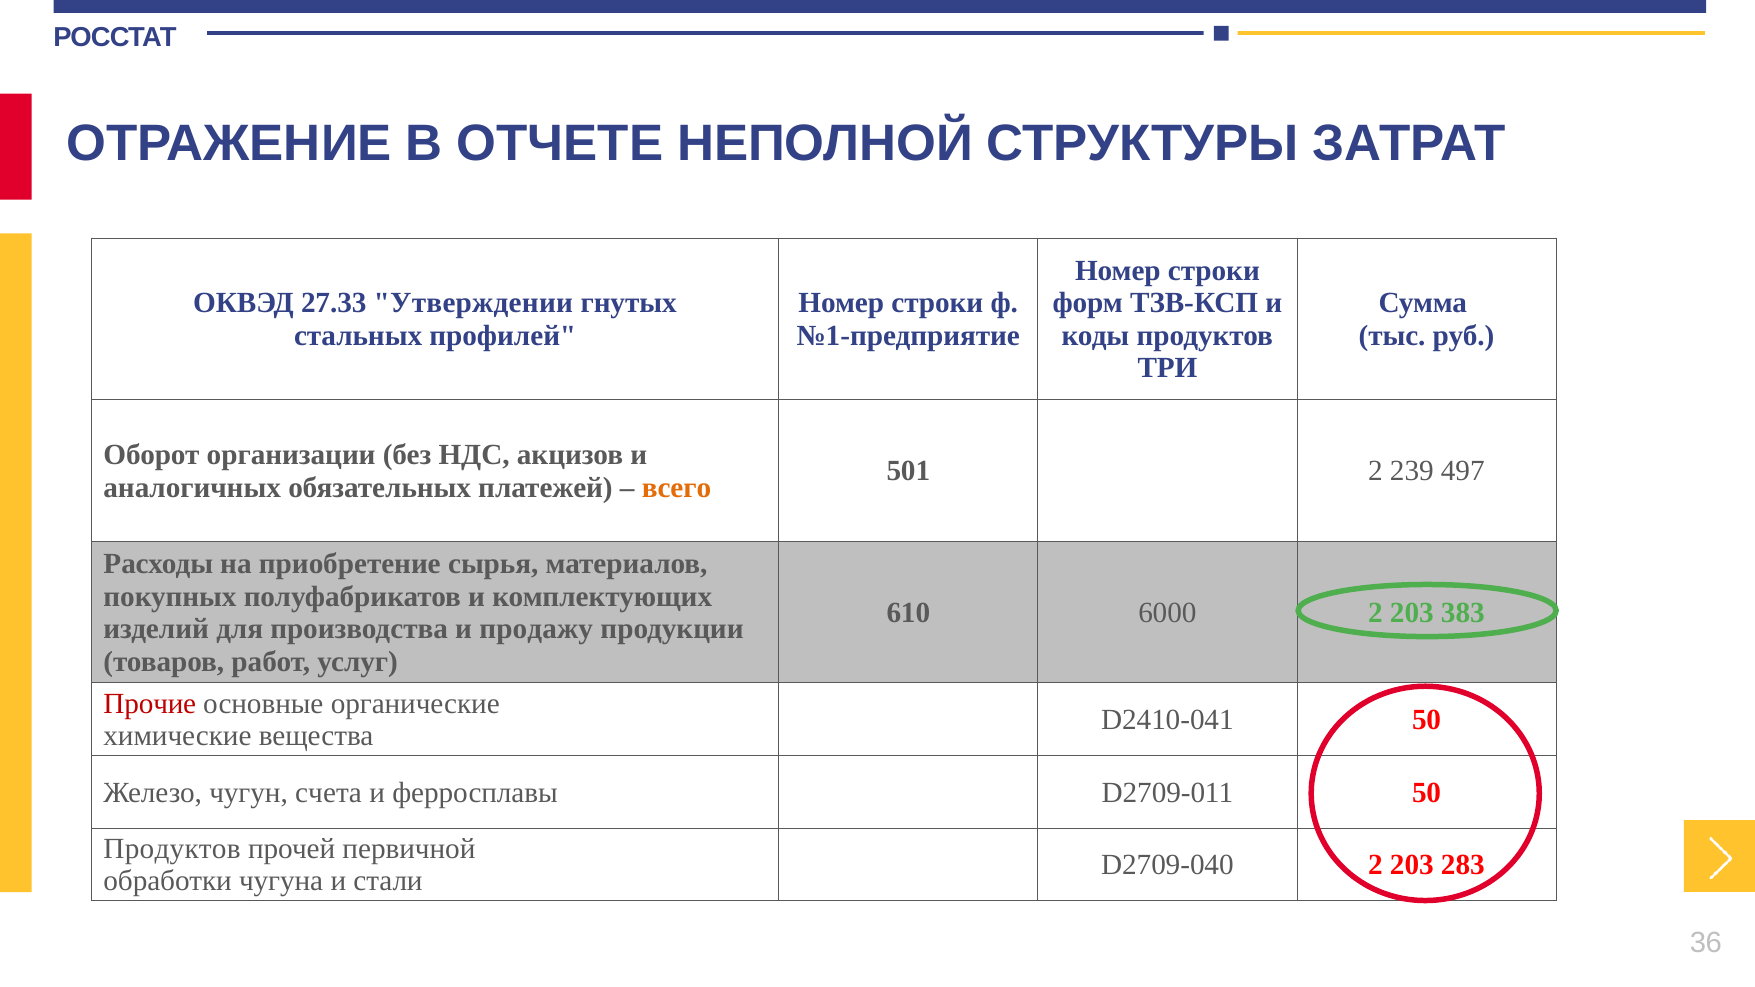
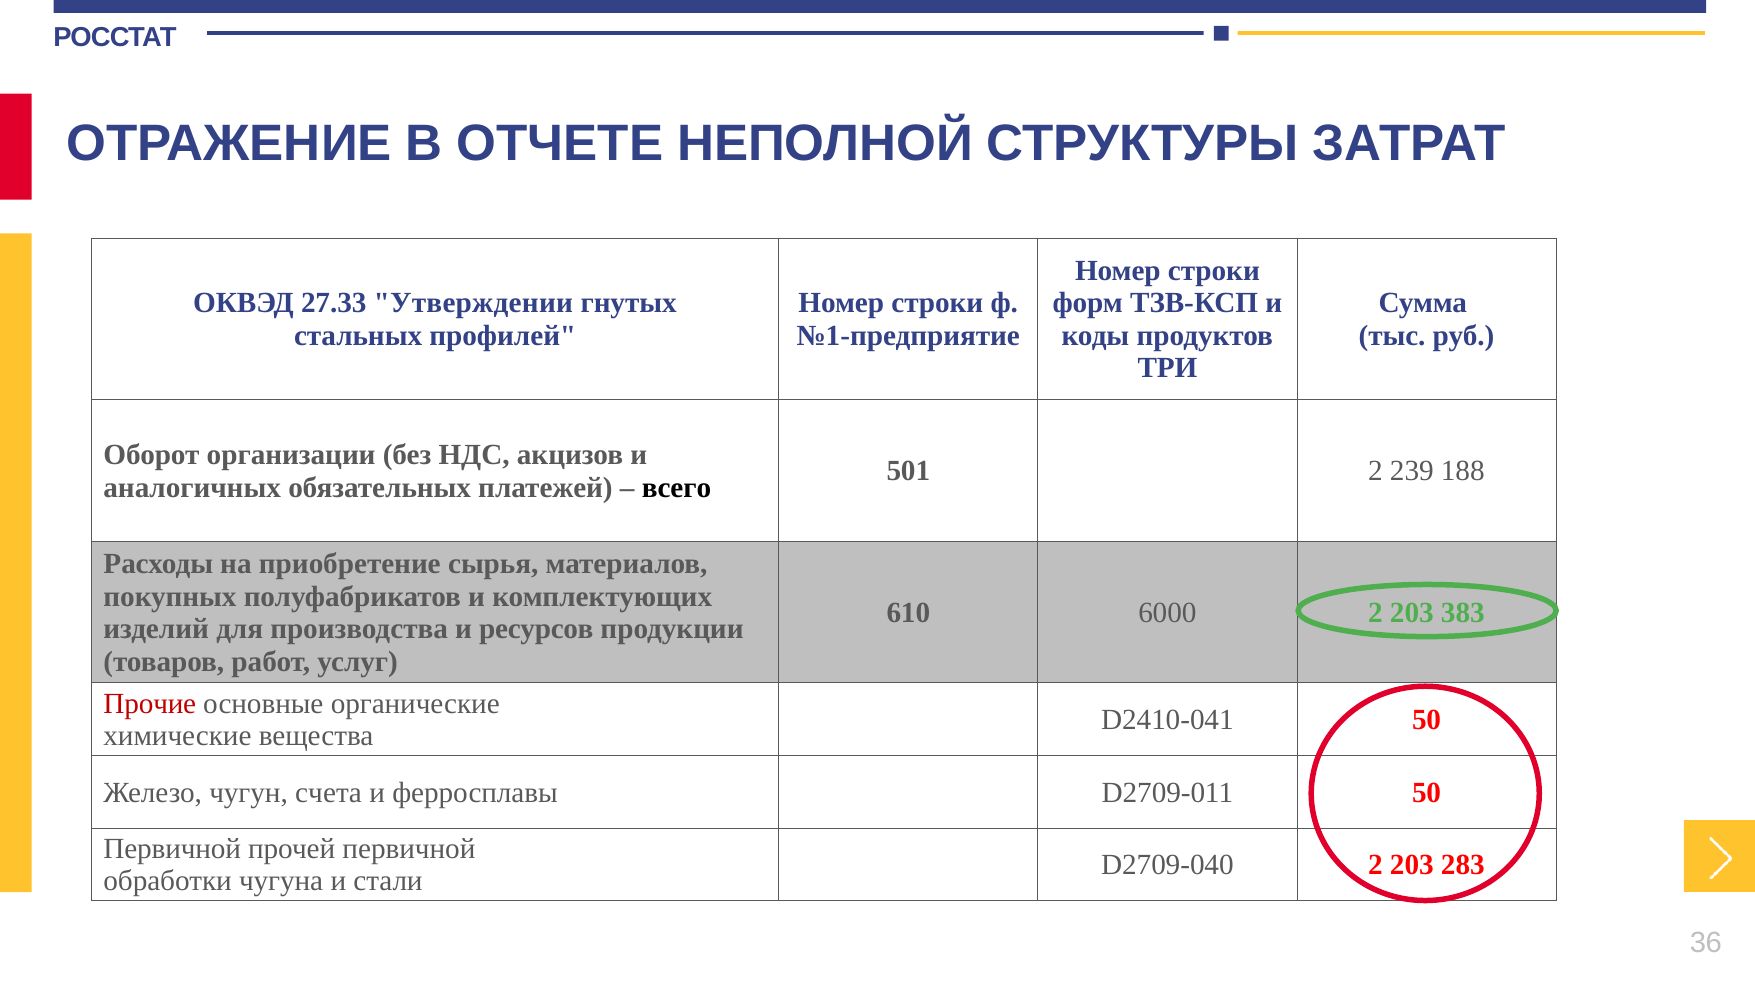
497: 497 -> 188
всего colour: orange -> black
продажу: продажу -> ресурсов
Продуктов at (172, 849): Продуктов -> Первичной
